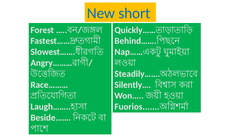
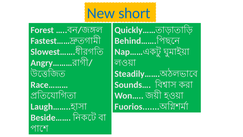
Silently…: Silently… -> Sounds…
